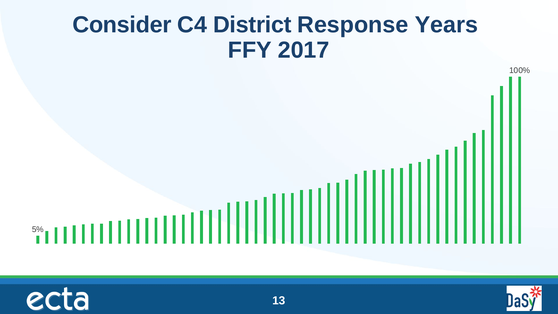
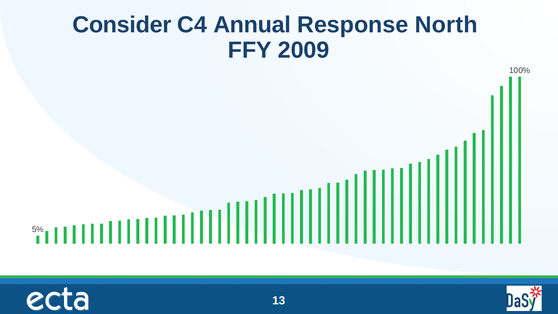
District: District -> Annual
Years: Years -> North
2017: 2017 -> 2009
